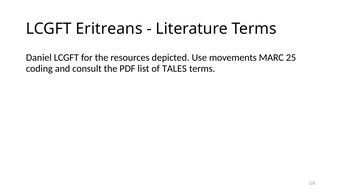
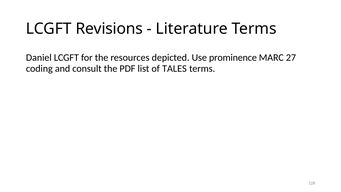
Eritreans: Eritreans -> Revisions
movements: movements -> prominence
25: 25 -> 27
